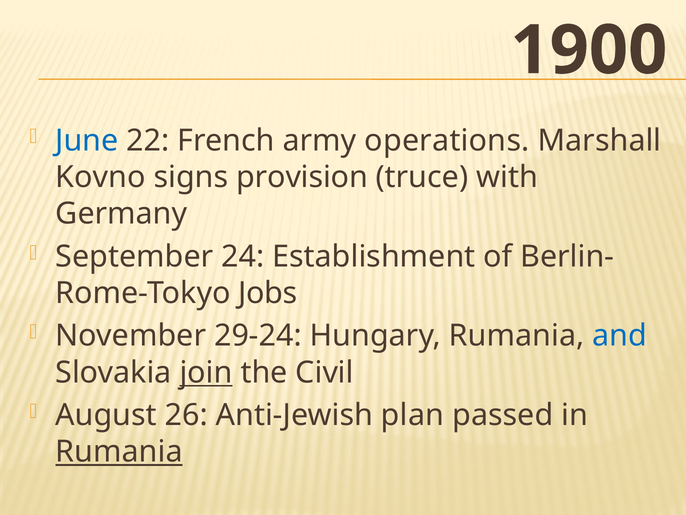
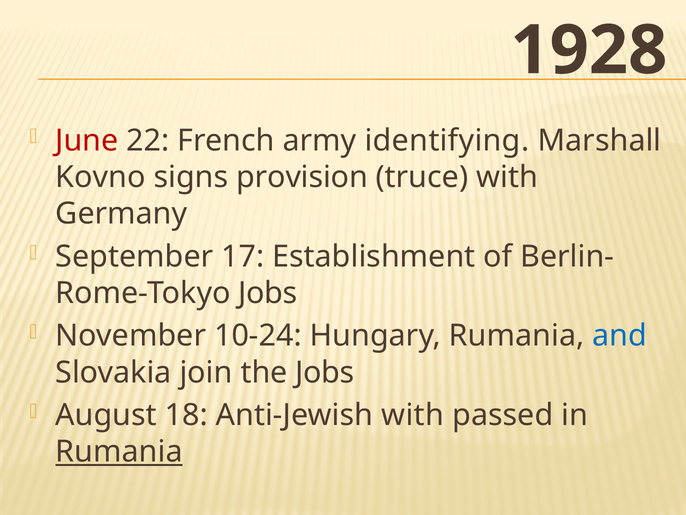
1900: 1900 -> 1928
June colour: blue -> red
operations: operations -> identifying
24: 24 -> 17
29-24: 29-24 -> 10-24
join underline: present -> none
the Civil: Civil -> Jobs
26: 26 -> 18
Anti-Jewish plan: plan -> with
